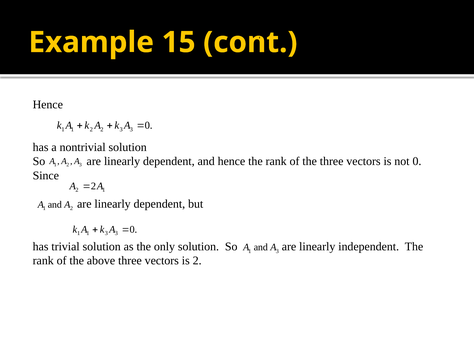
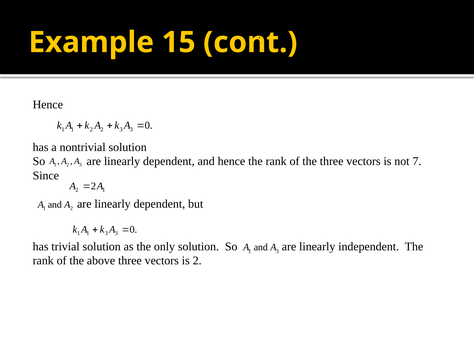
not 0: 0 -> 7
